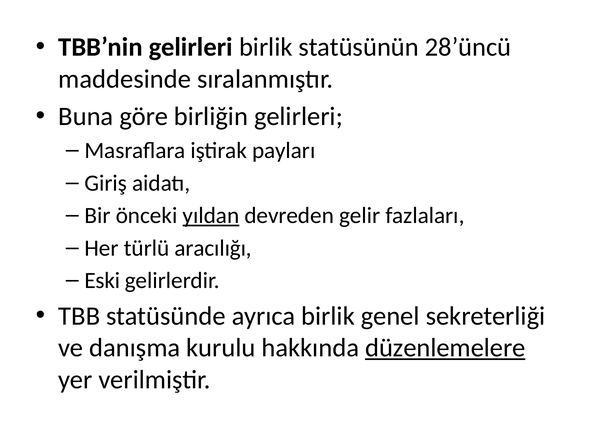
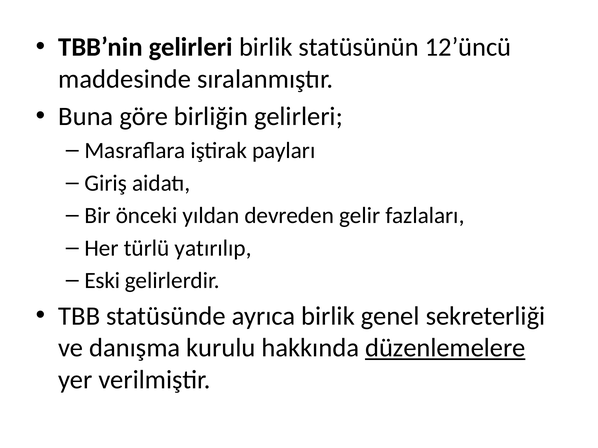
28’üncü: 28’üncü -> 12’üncü
yıldan underline: present -> none
aracılığı: aracılığı -> yatırılıp
